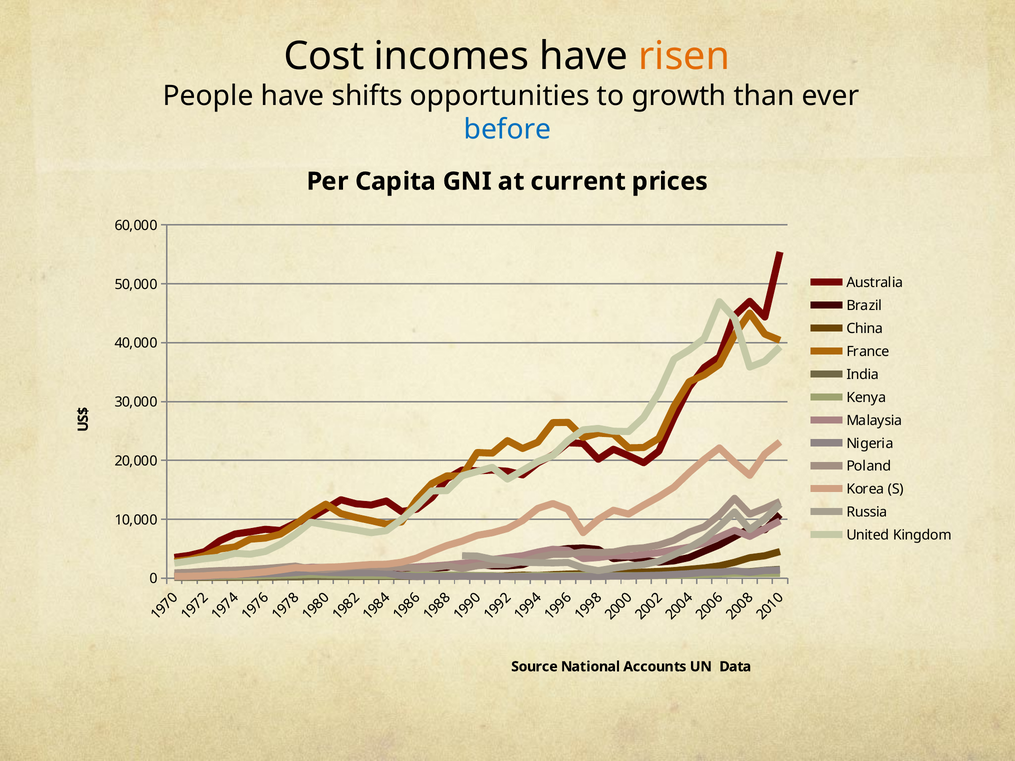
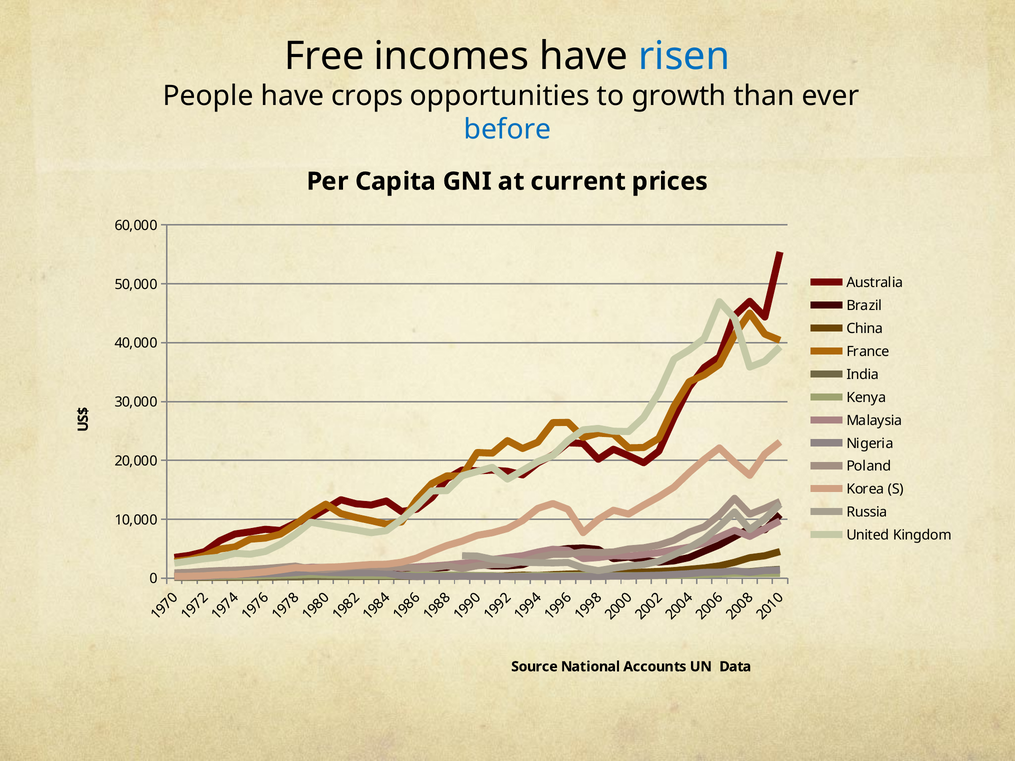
Cost: Cost -> Free
risen colour: orange -> blue
shifts: shifts -> crops
